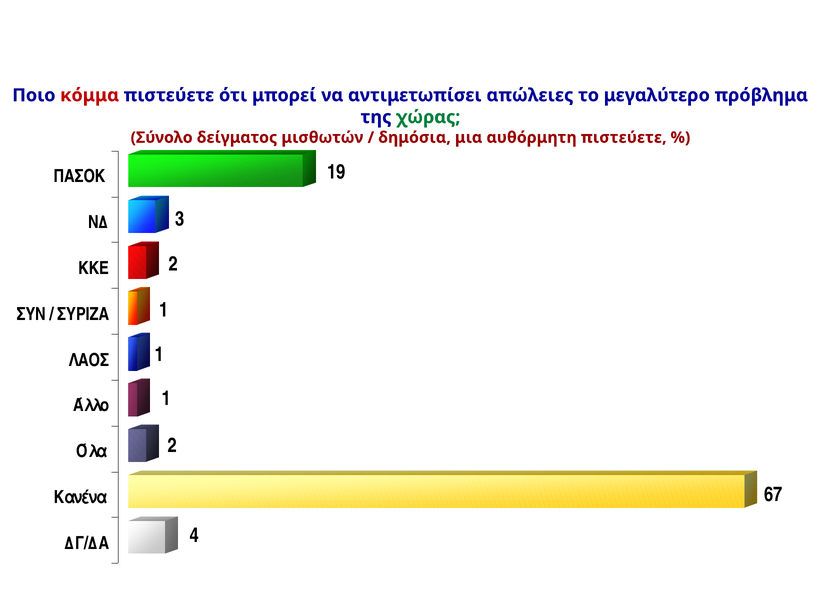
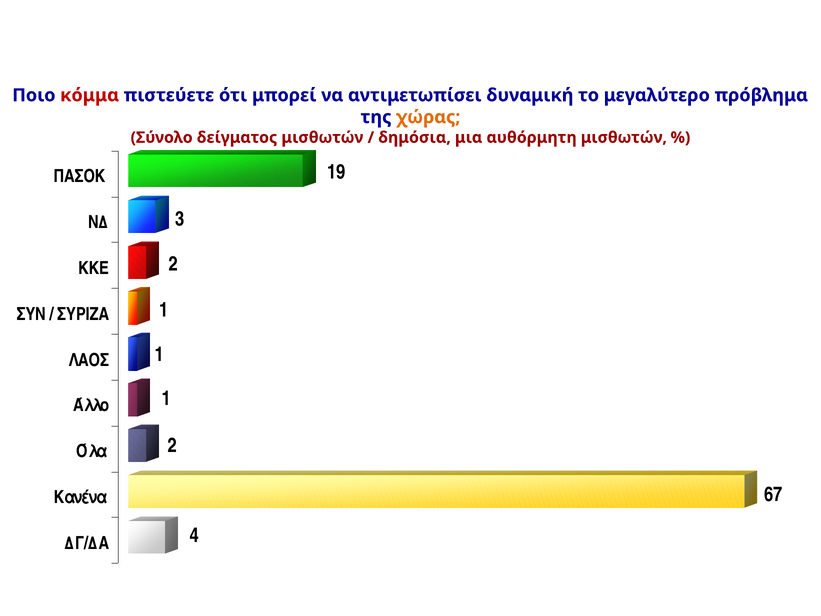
απώλειες: απώλειες -> δυναμική
χώρας colour: green -> orange
αυθόρμητη πιστεύετε: πιστεύετε -> μισθωτών
